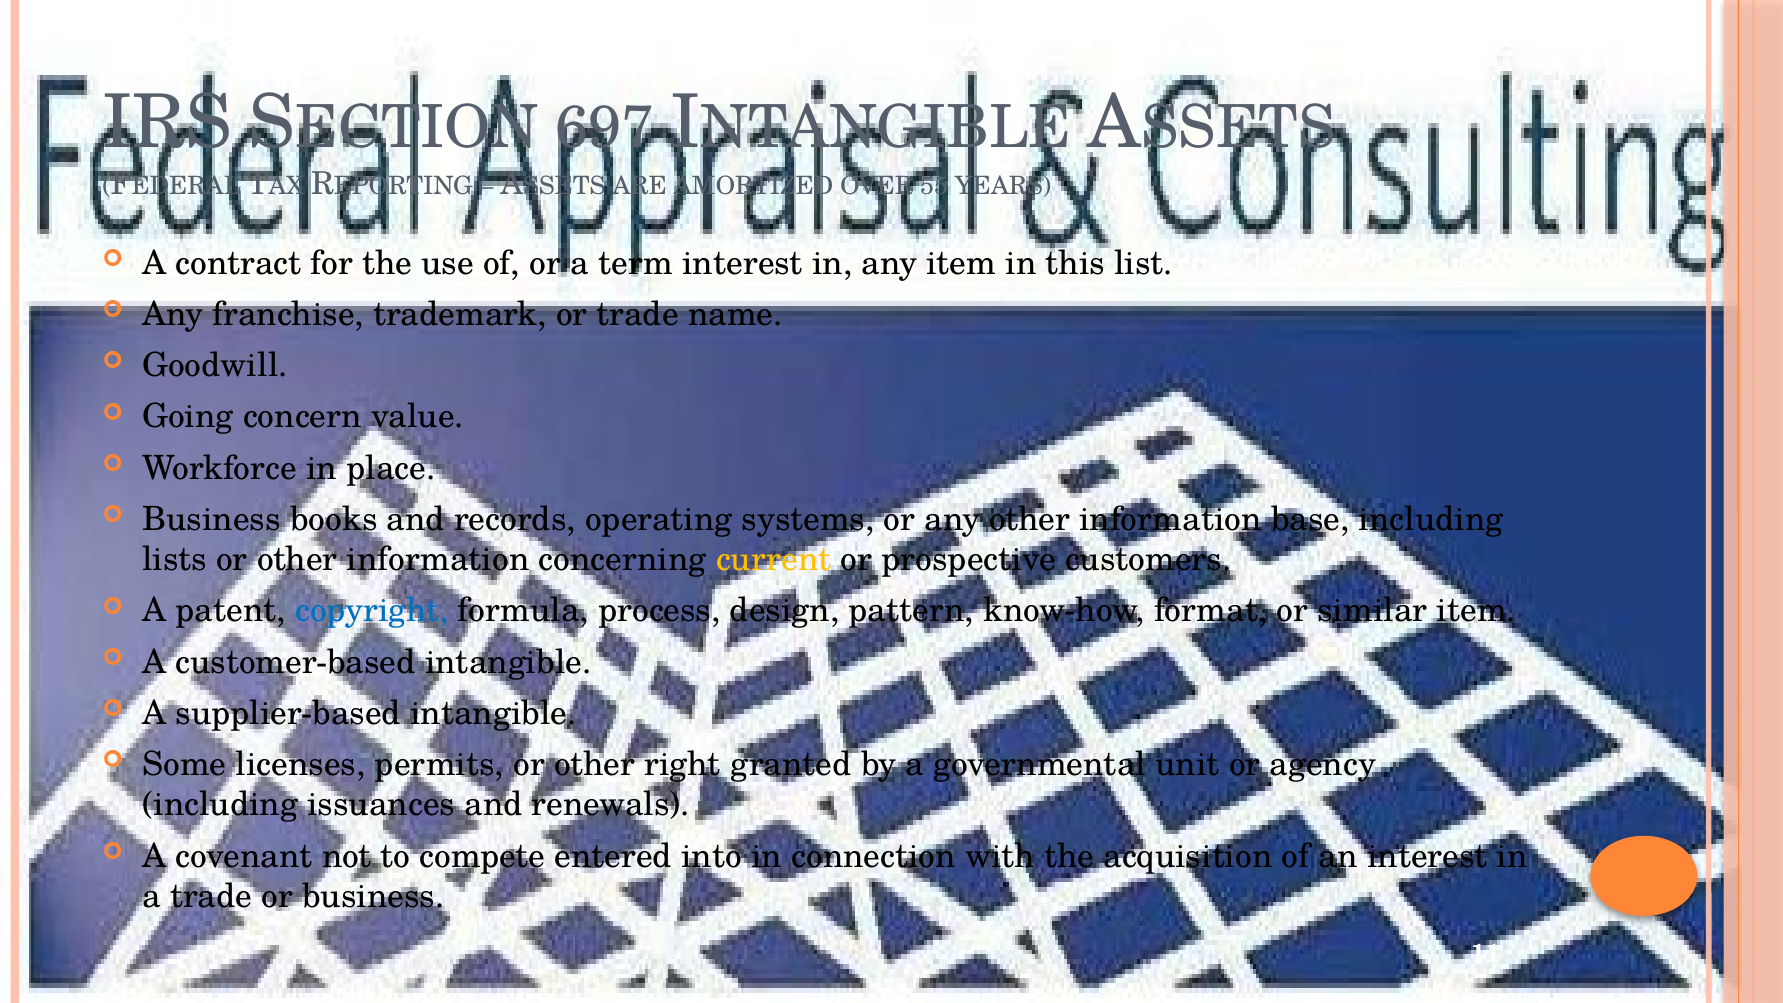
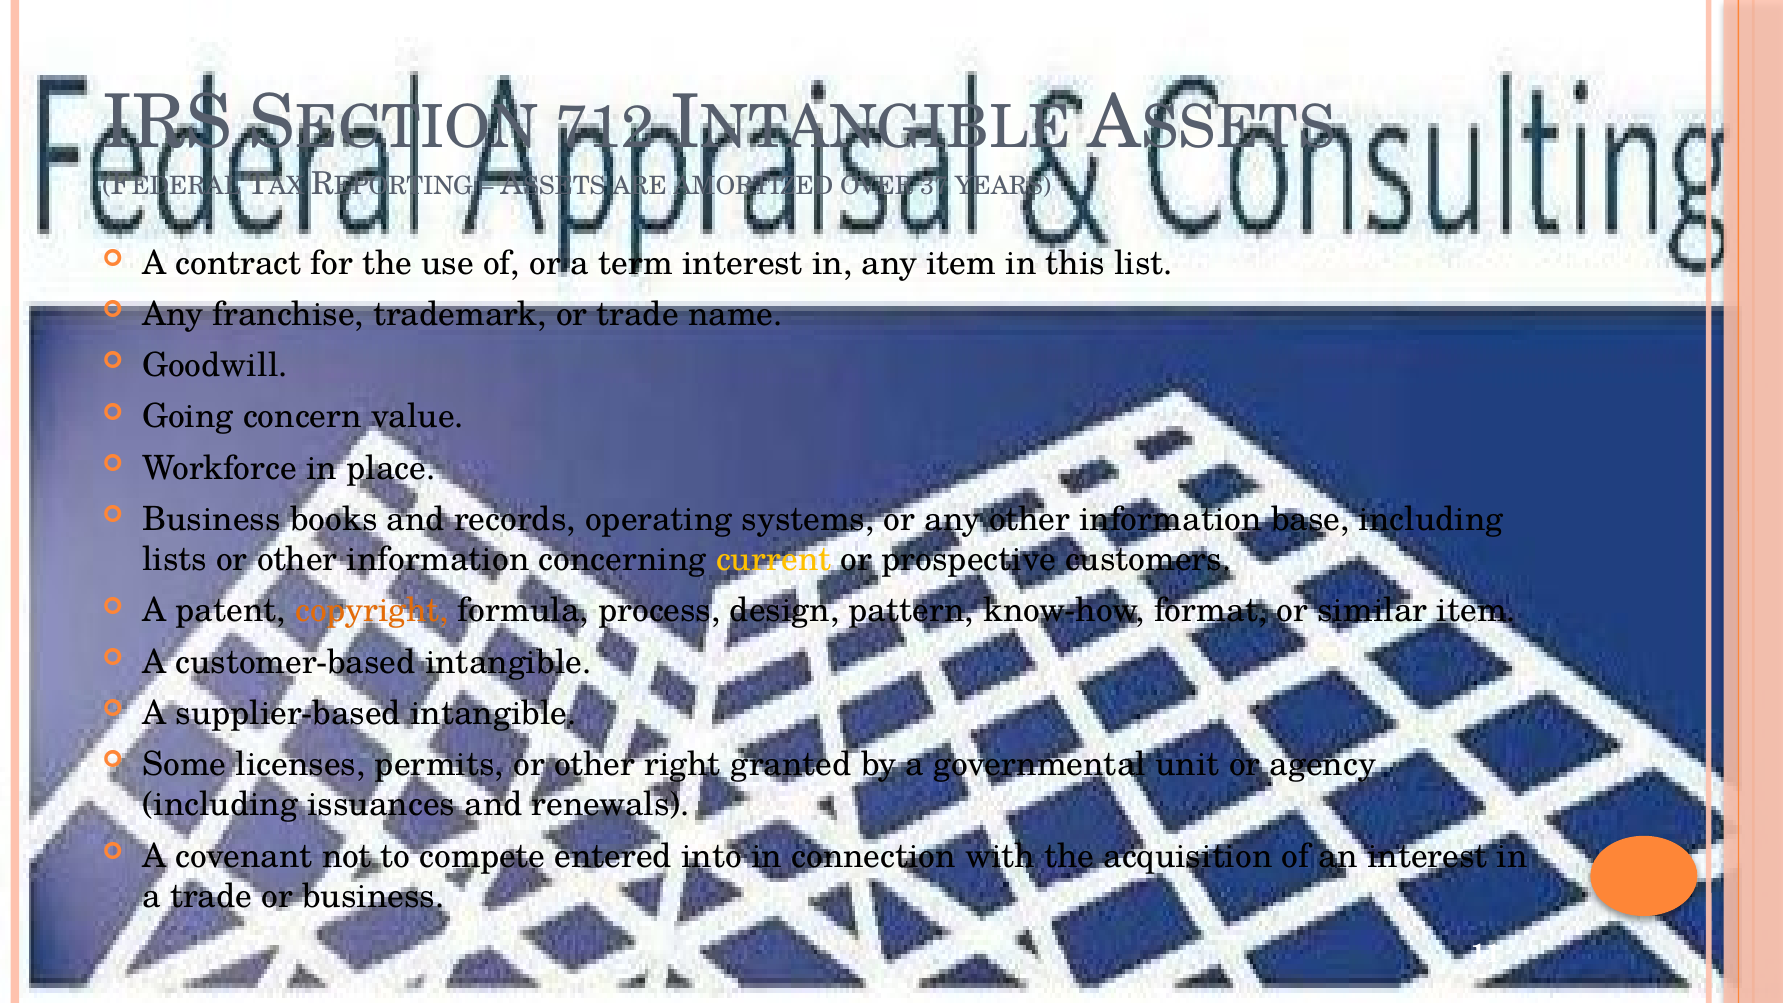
697: 697 -> 712
55: 55 -> 37
copyright colour: blue -> orange
